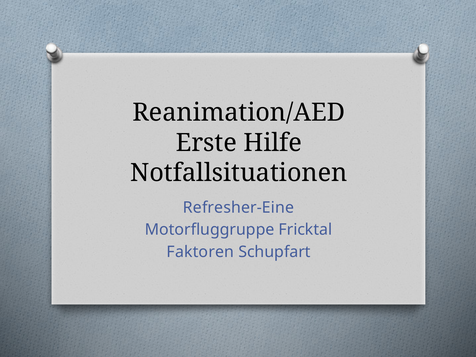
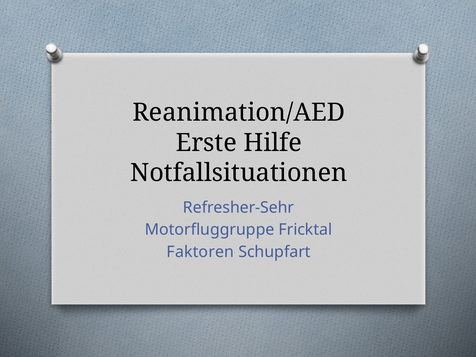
Refresher-Eine: Refresher-Eine -> Refresher-Sehr
